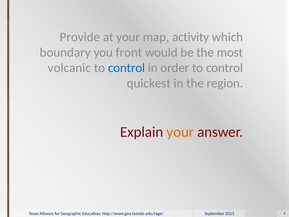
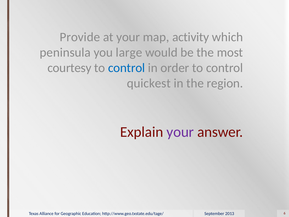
boundary: boundary -> peninsula
front: front -> large
volcanic: volcanic -> courtesy
your at (180, 132) colour: orange -> purple
